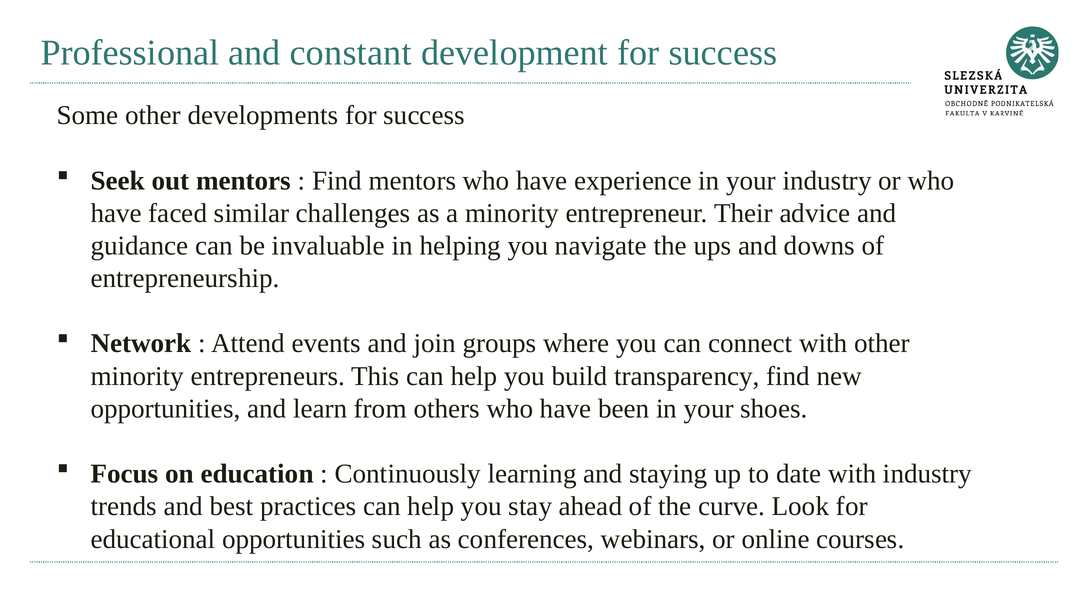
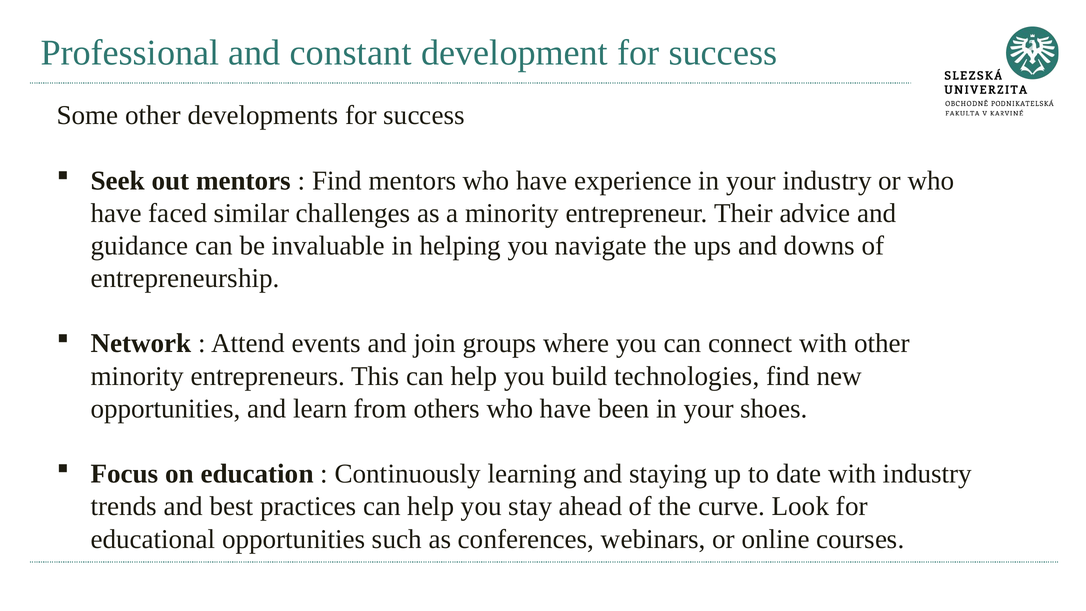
transparency: transparency -> technologies
